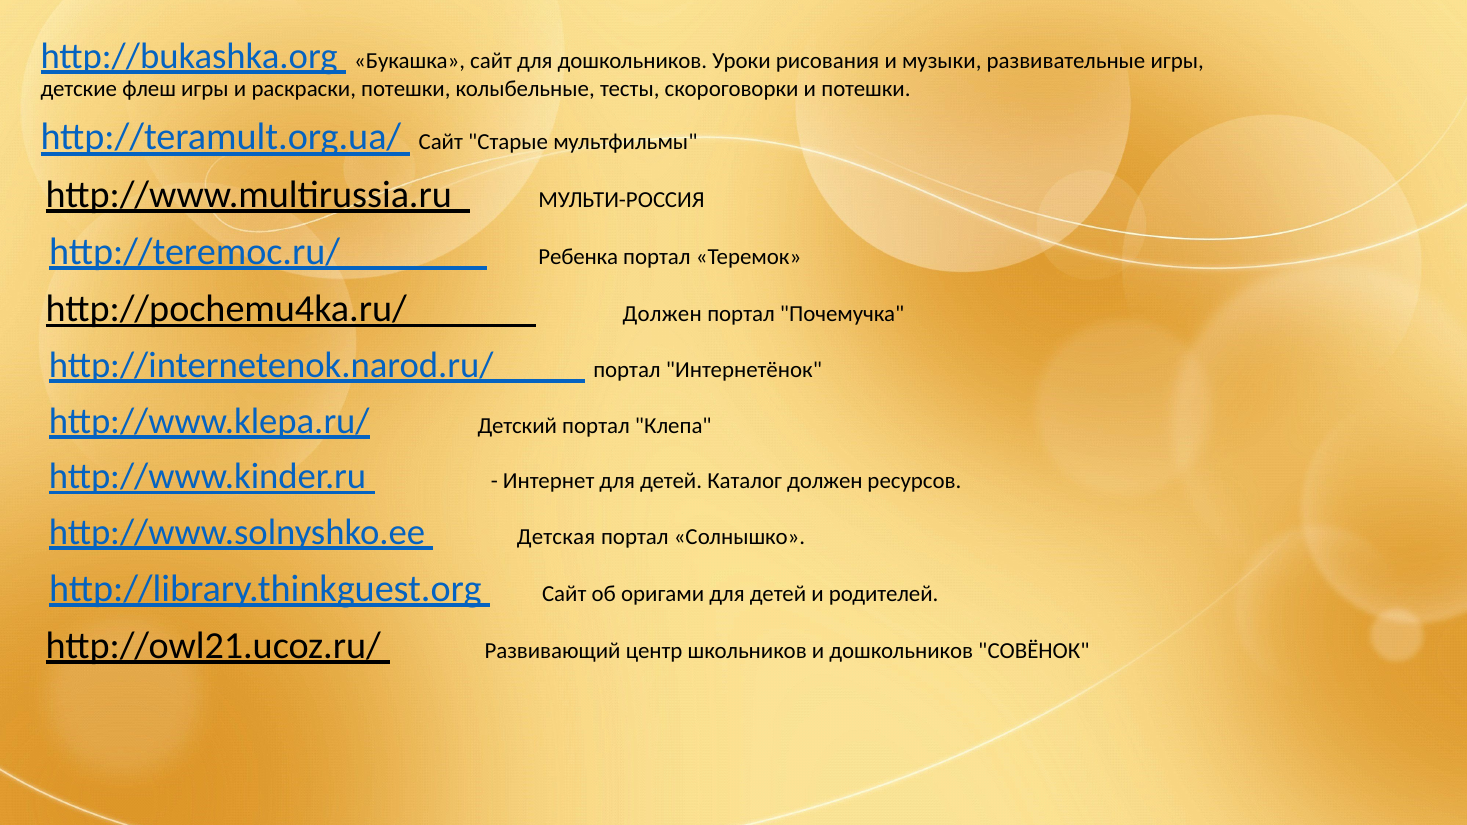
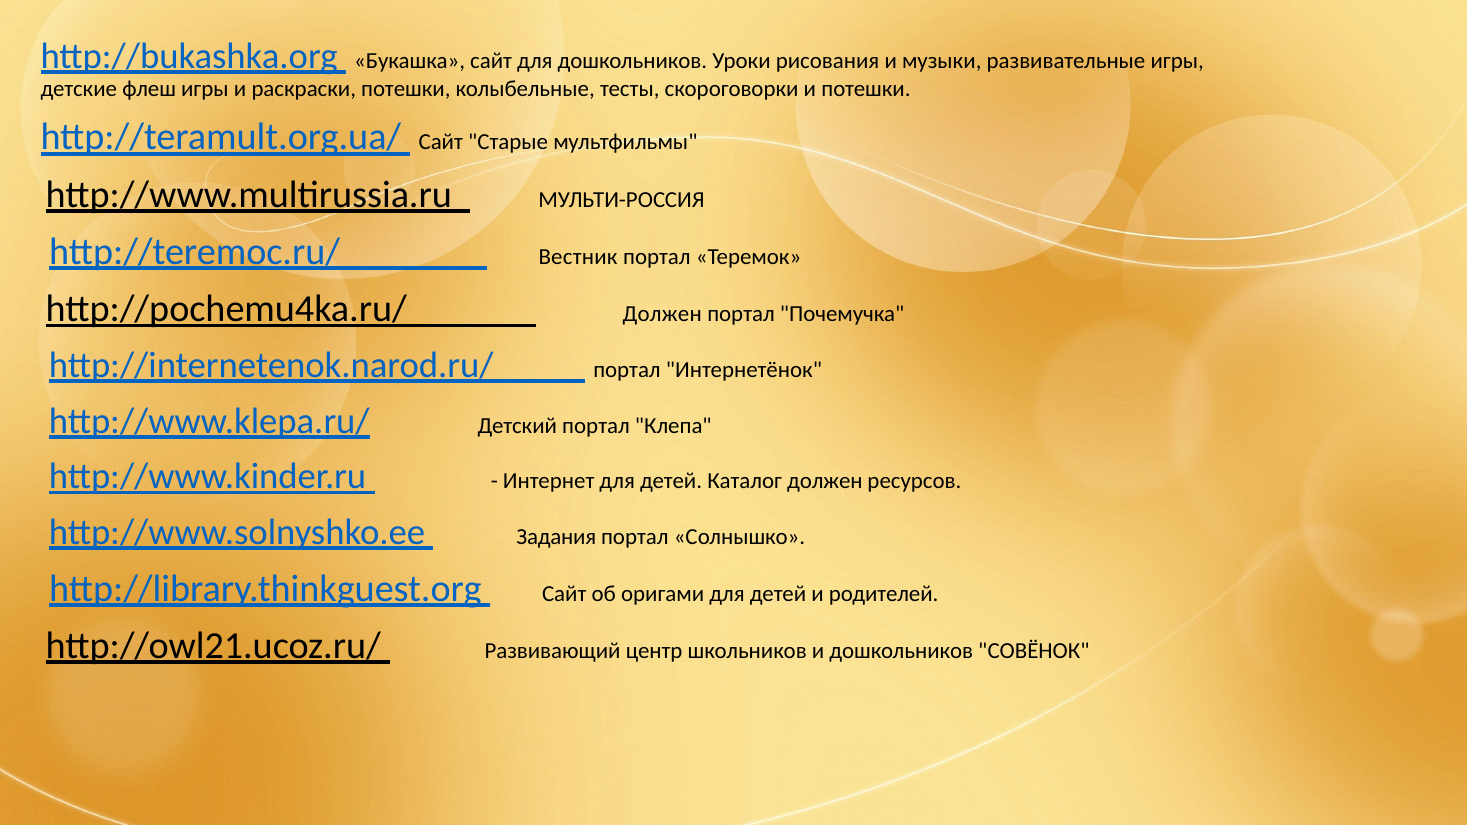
Ребенка: Ребенка -> Вестник
Детская: Детская -> Задания
